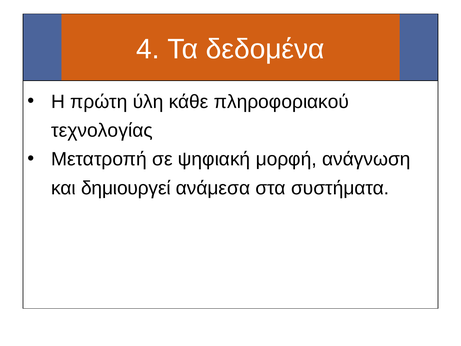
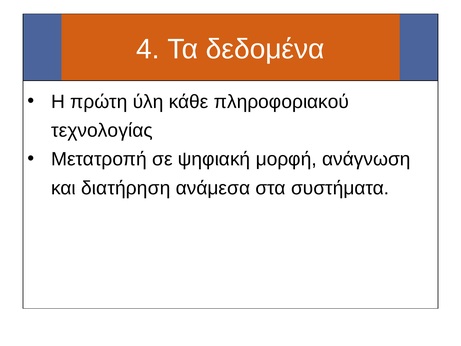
δημιουργεί: δημιουργεί -> διατήρηση
